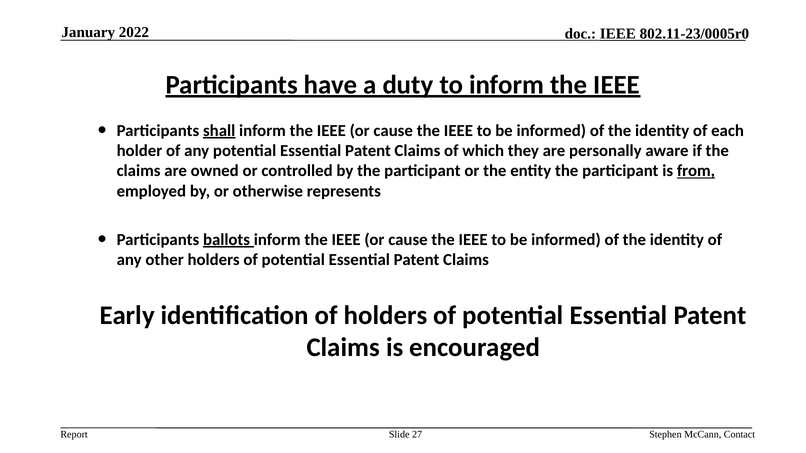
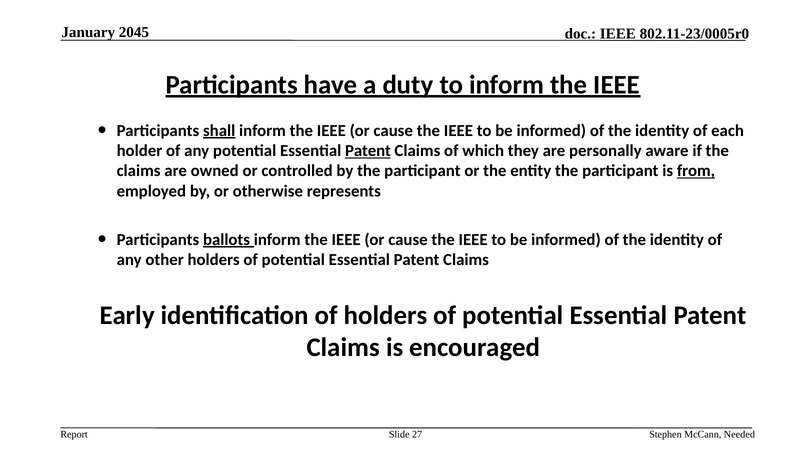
2022: 2022 -> 2045
Patent at (368, 151) underline: none -> present
Contact: Contact -> Needed
